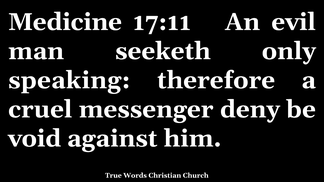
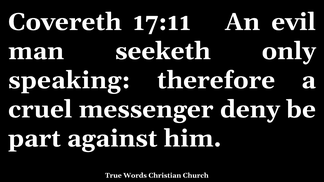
Medicine: Medicine -> Covereth
void: void -> part
